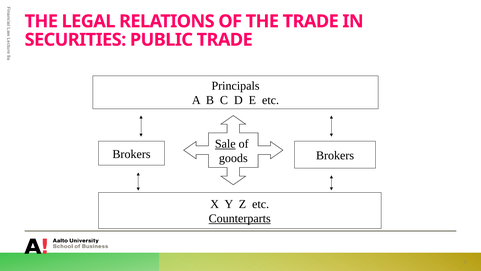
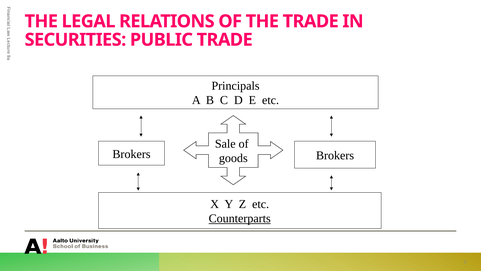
Sale underline: present -> none
